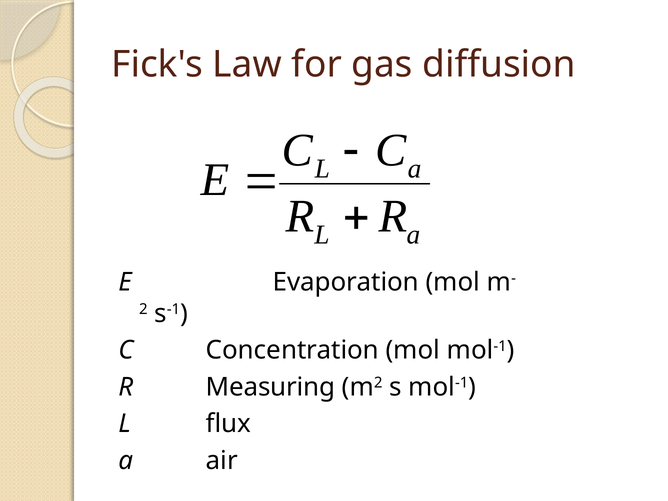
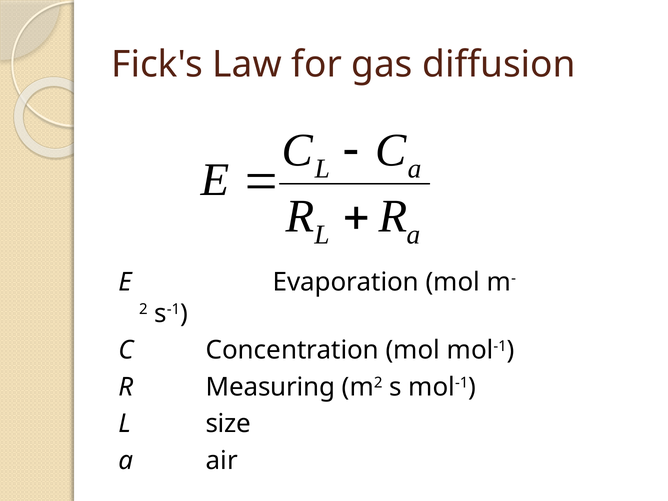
flux: flux -> size
